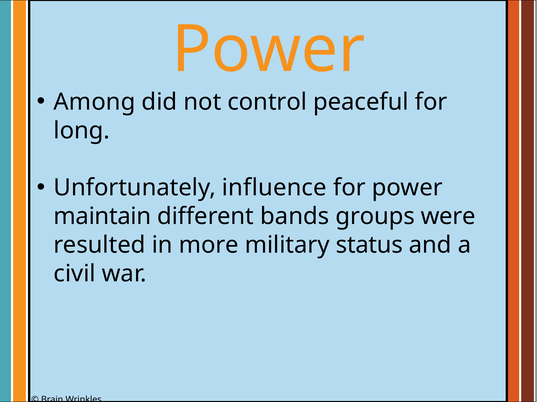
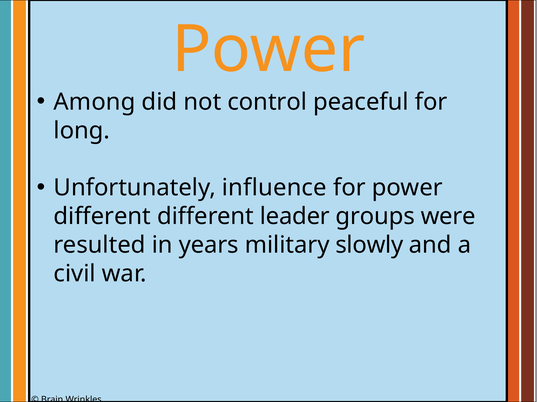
maintain at (102, 217): maintain -> different
bands: bands -> leader
more: more -> years
status: status -> slowly
